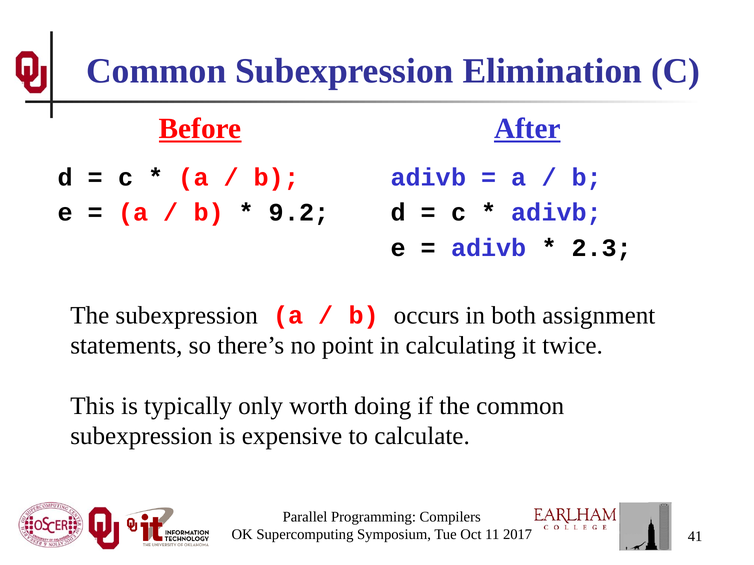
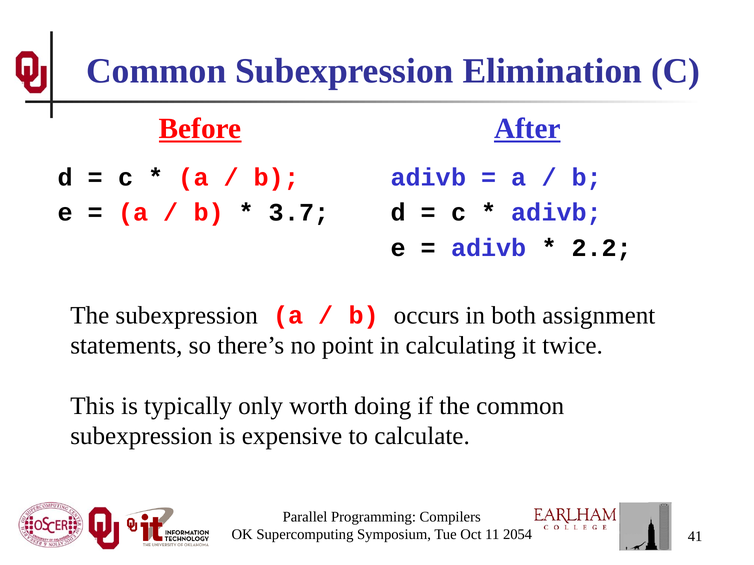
9.2: 9.2 -> 3.7
2.3: 2.3 -> 2.2
2017: 2017 -> 2054
